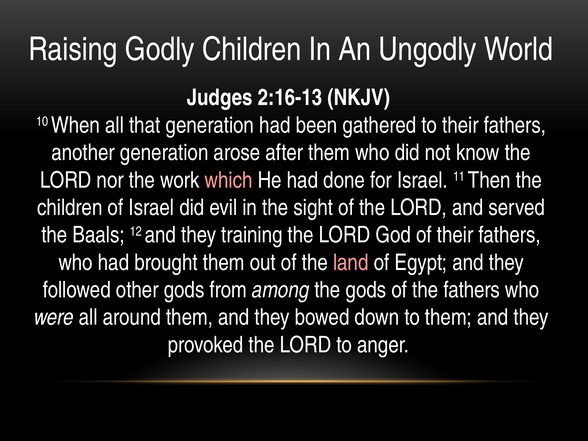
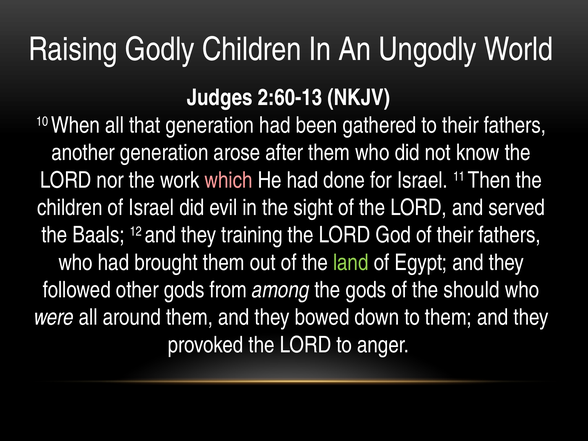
2:16-13: 2:16-13 -> 2:60-13
land colour: pink -> light green
the fathers: fathers -> should
